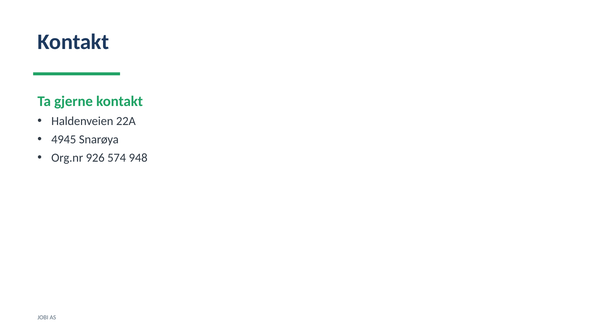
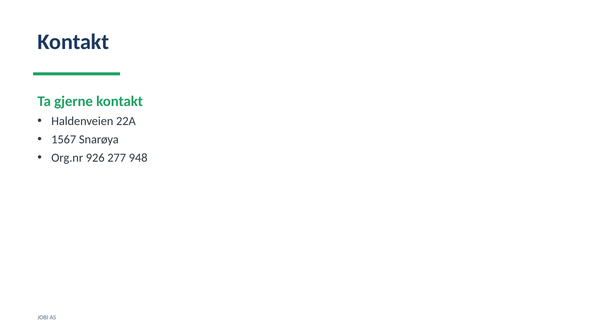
4945: 4945 -> 1567
574: 574 -> 277
